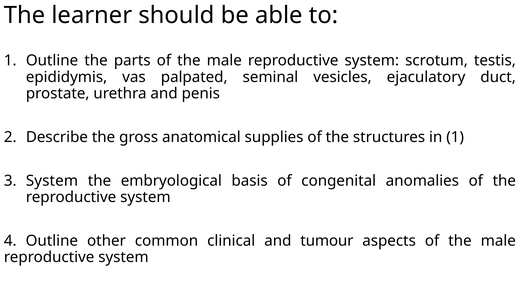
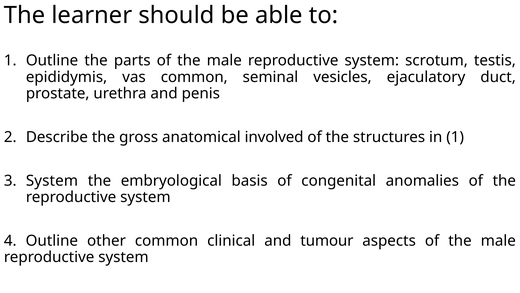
vas palpated: palpated -> common
supplies: supplies -> involved
